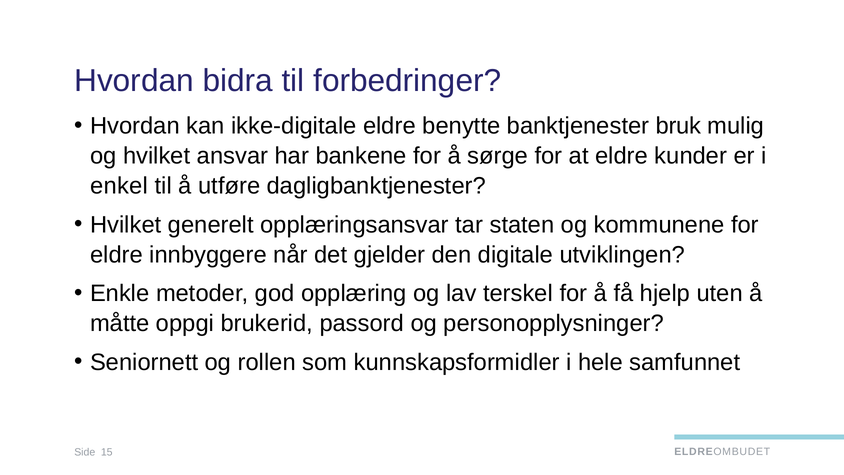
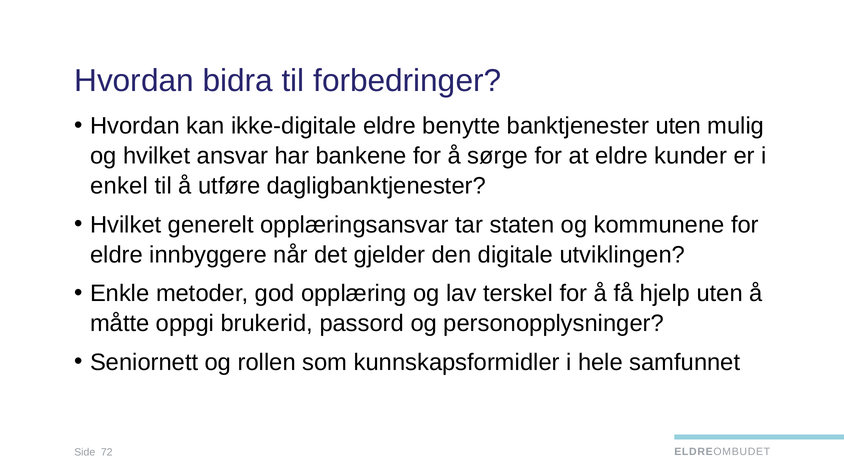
banktjenester bruk: bruk -> uten
15: 15 -> 72
